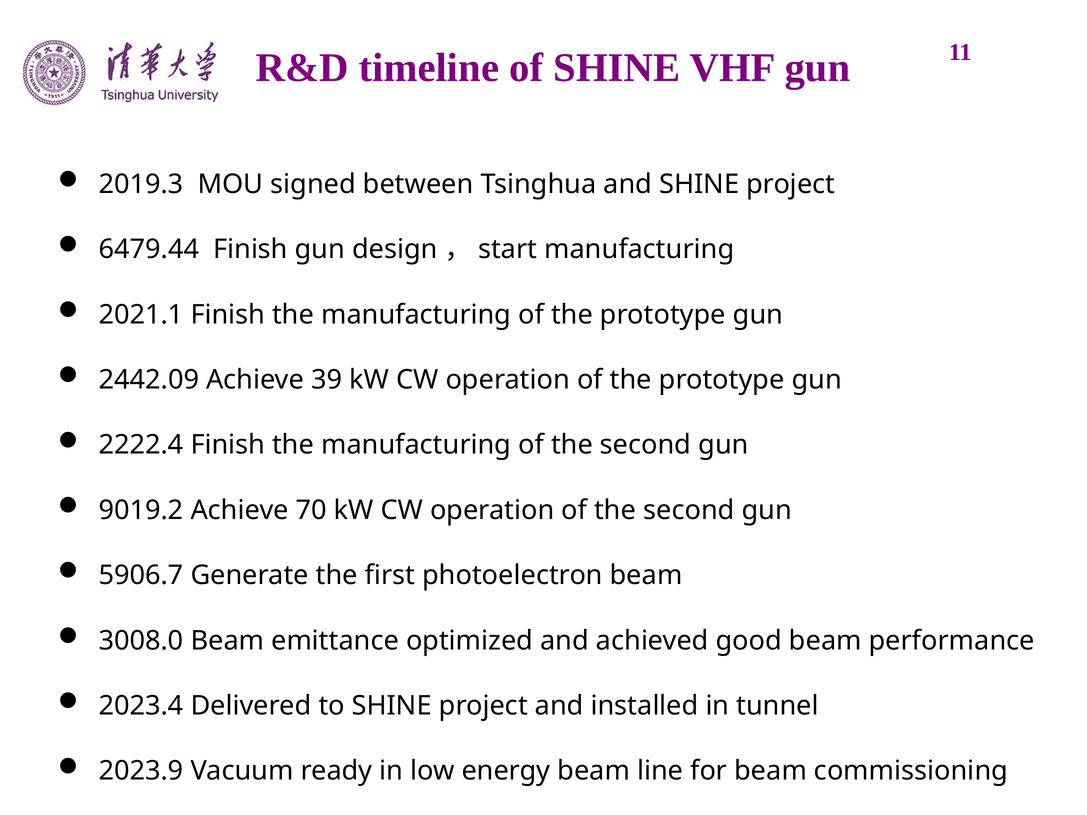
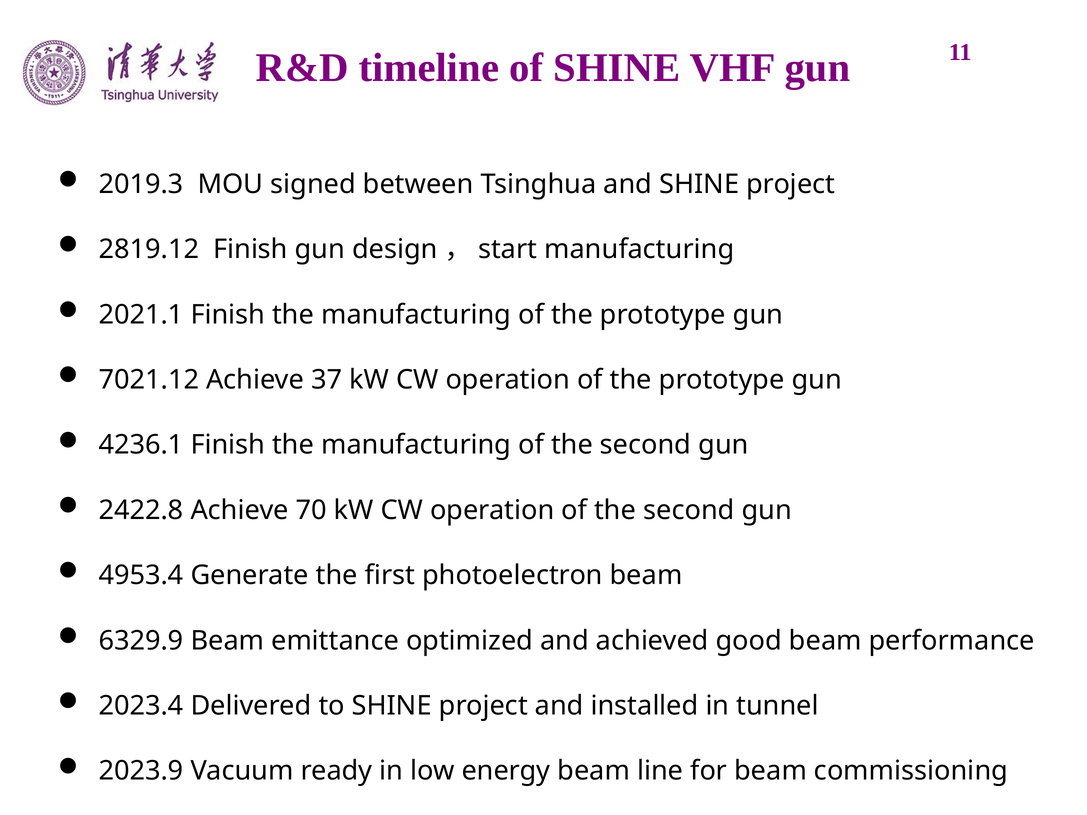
6479.44: 6479.44 -> 2819.12
2442.09: 2442.09 -> 7021.12
39: 39 -> 37
2222.4: 2222.4 -> 4236.1
9019.2: 9019.2 -> 2422.8
5906.7: 5906.7 -> 4953.4
3008.0: 3008.0 -> 6329.9
